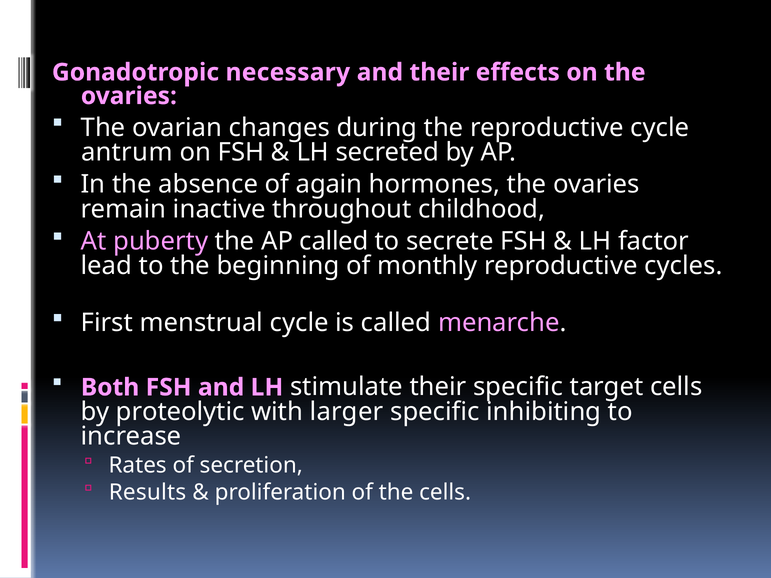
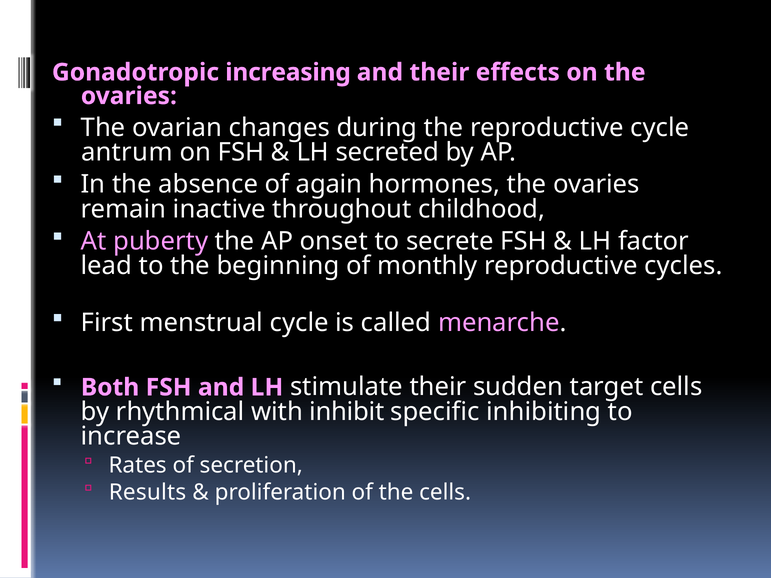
necessary: necessary -> increasing
AP called: called -> onset
their specific: specific -> sudden
proteolytic: proteolytic -> rhythmical
larger: larger -> inhibit
